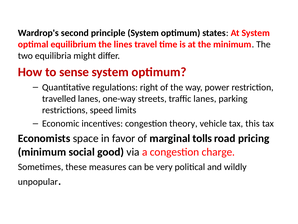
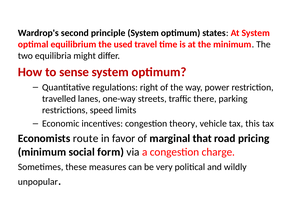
lines: lines -> used
traffic lanes: lanes -> there
space: space -> route
tolls: tolls -> that
good: good -> form
